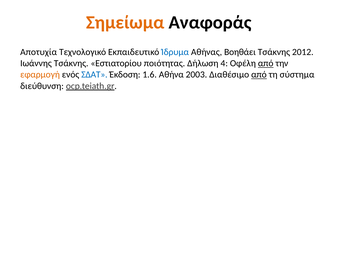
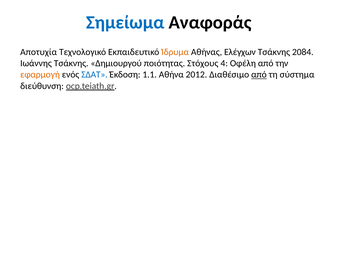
Σημείωμα colour: orange -> blue
Ίδρυμα colour: blue -> orange
Βοηθάει: Βοηθάει -> Ελέγχων
2012: 2012 -> 2084
Εστιατορίου: Εστιατορίου -> Δημιουργού
Δήλωση: Δήλωση -> Στόχους
από at (266, 63) underline: present -> none
1.6: 1.6 -> 1.1
2003: 2003 -> 2012
